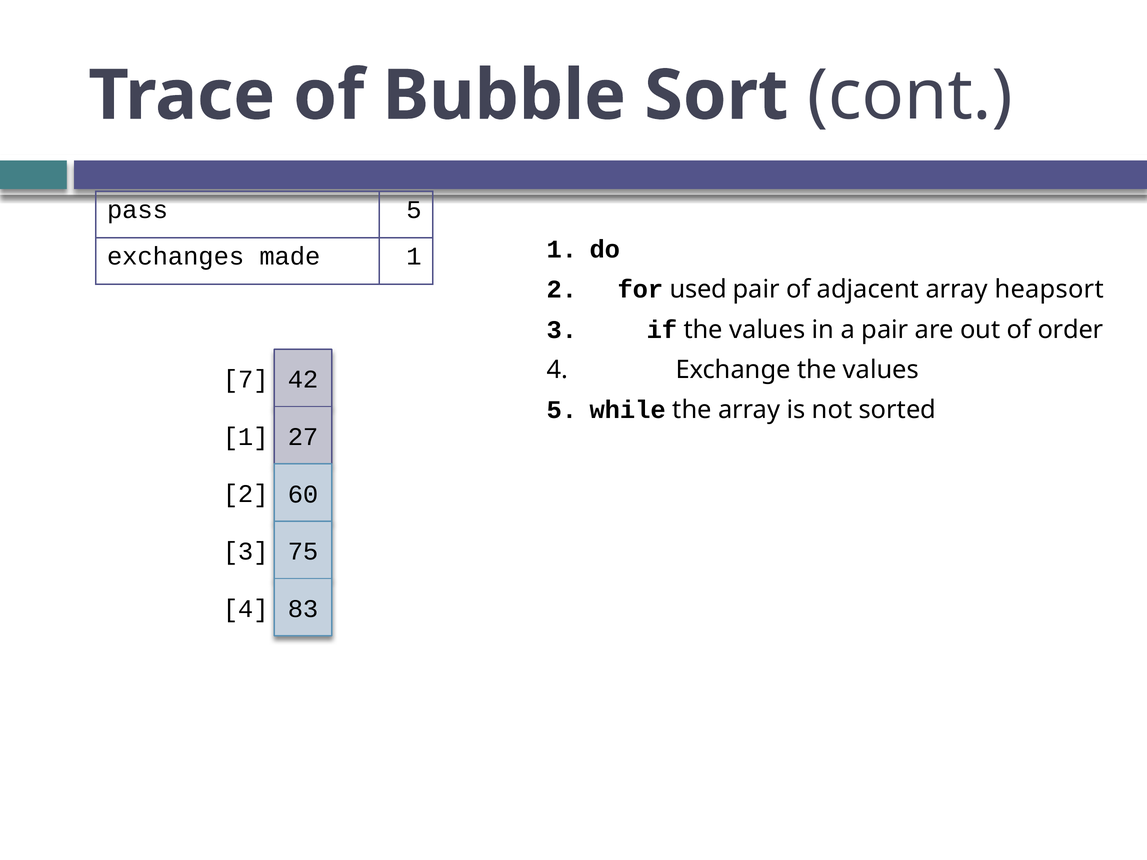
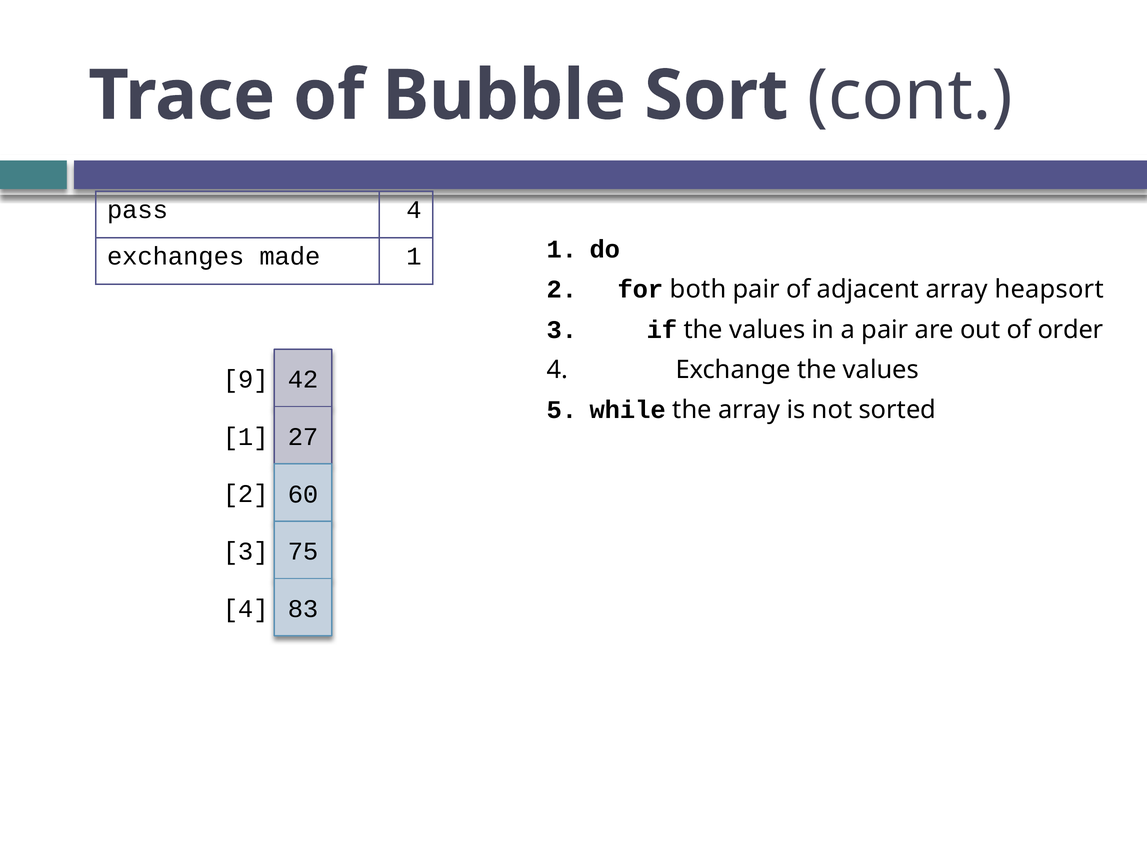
pass 5: 5 -> 4
used: used -> both
7: 7 -> 9
